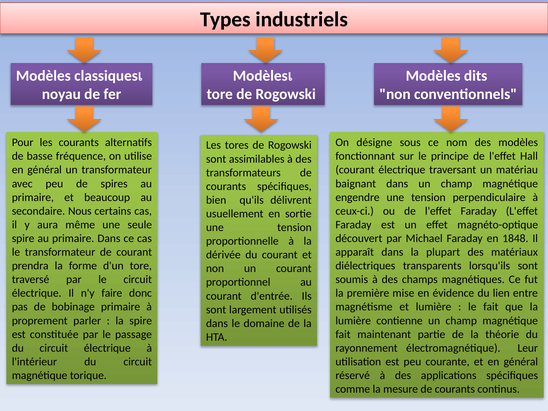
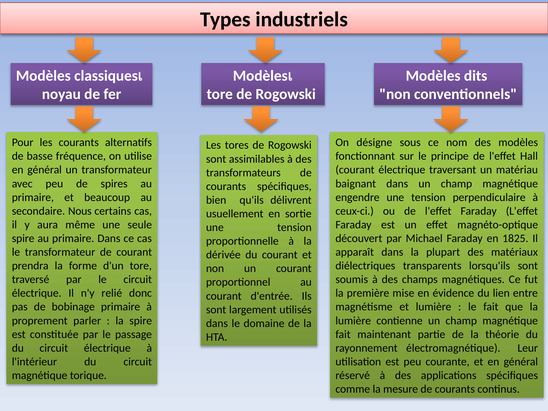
1848: 1848 -> 1825
faire: faire -> relié
